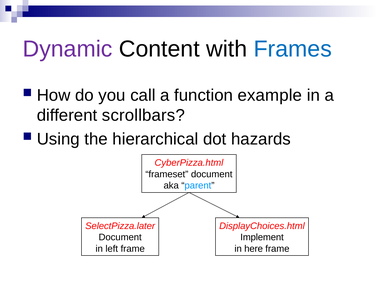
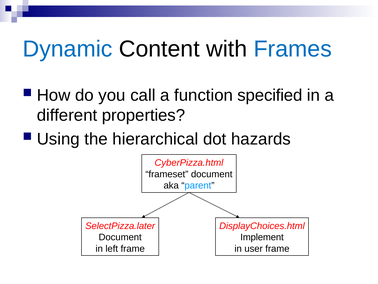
Dynamic colour: purple -> blue
example: example -> specified
scrollbars: scrollbars -> properties
here: here -> user
